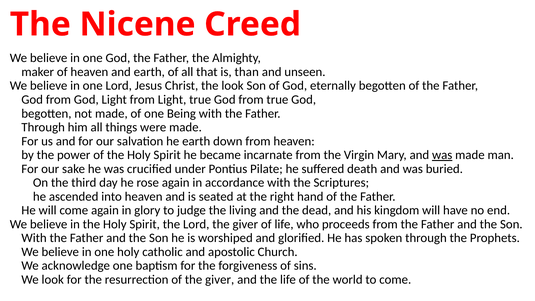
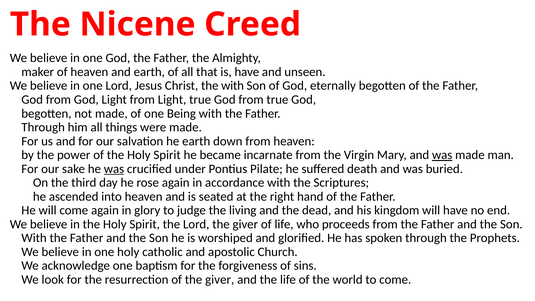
is than: than -> have
the look: look -> with
was at (114, 169) underline: none -> present
